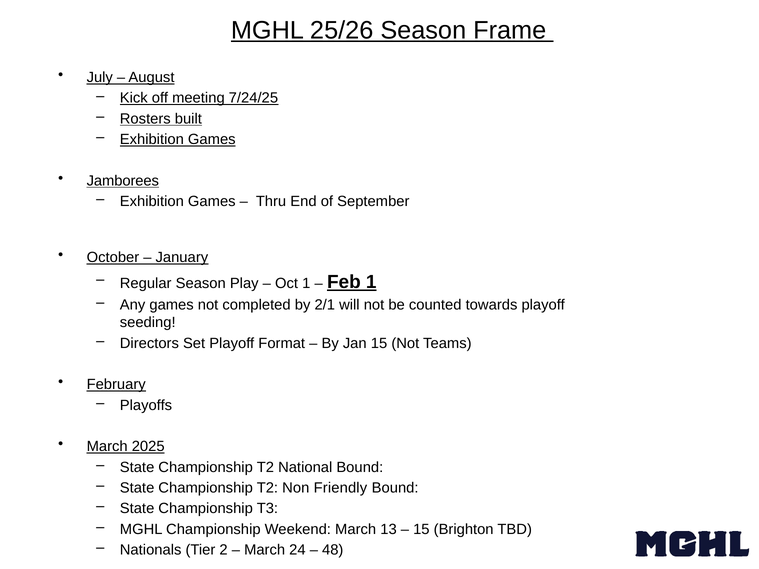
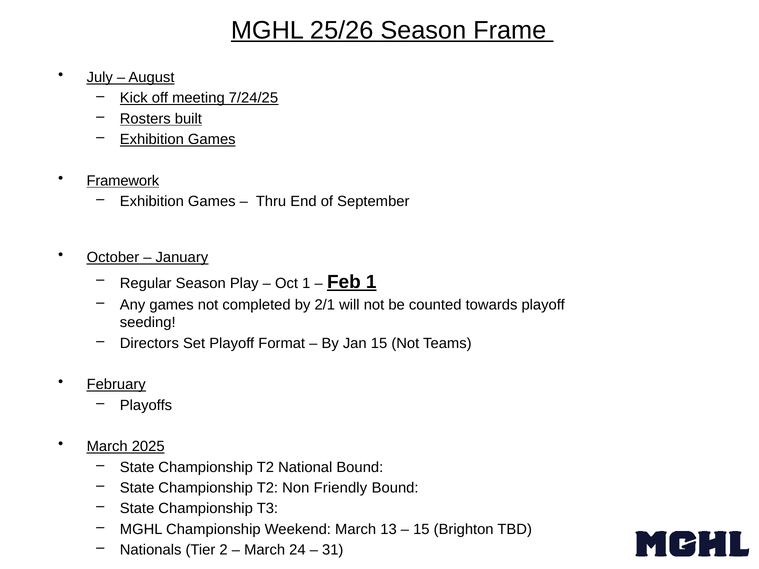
Jamborees: Jamborees -> Framework
48: 48 -> 31
